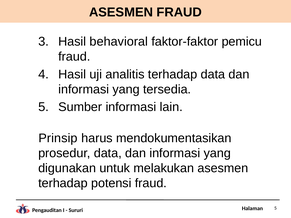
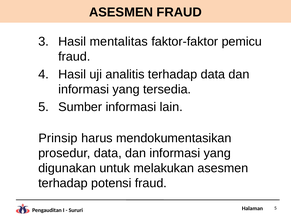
behavioral: behavioral -> mentalitas
